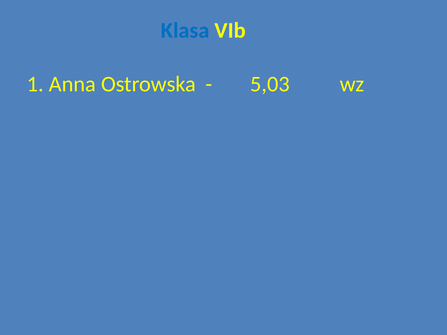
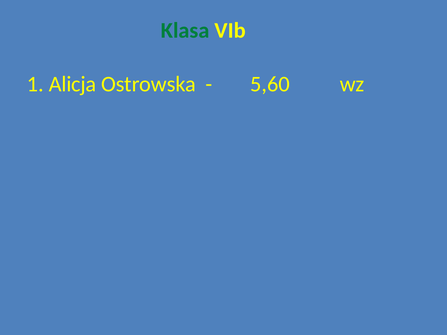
Klasa colour: blue -> green
Anna: Anna -> Alicja
5,03: 5,03 -> 5,60
